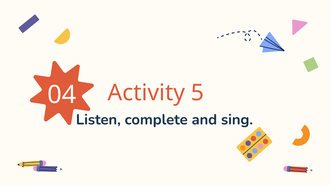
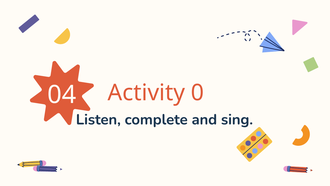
5: 5 -> 0
